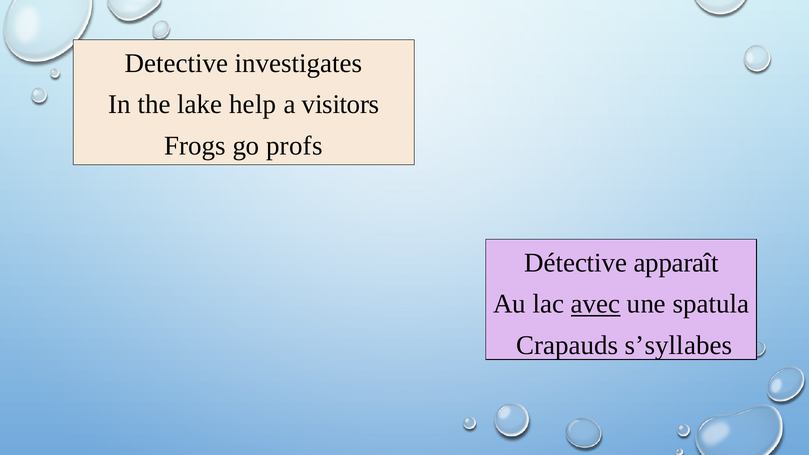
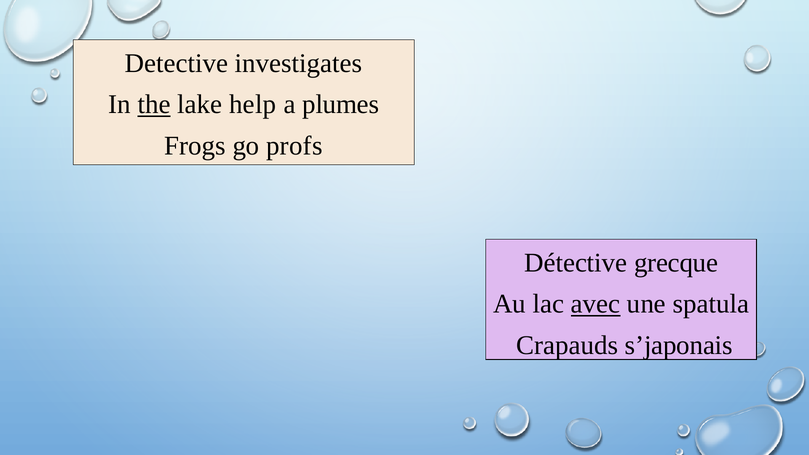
the underline: none -> present
visitors: visitors -> plumes
apparaît: apparaît -> grecque
s’syllabes: s’syllabes -> s’japonais
